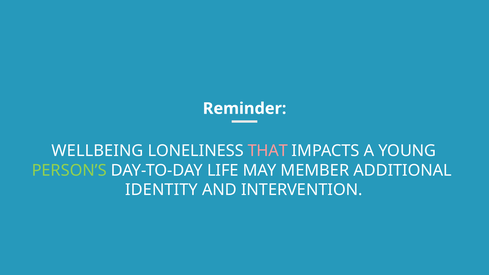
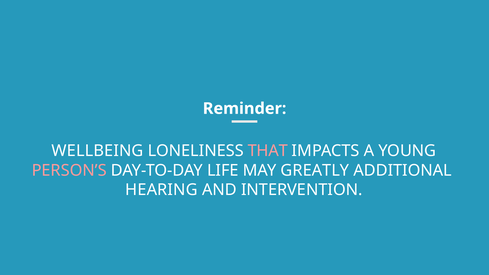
PERSON’S colour: light green -> pink
MEMBER: MEMBER -> GREATLY
IDENTITY: IDENTITY -> HEARING
